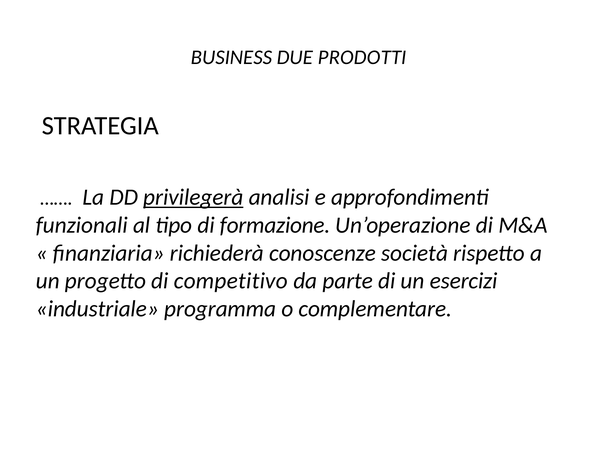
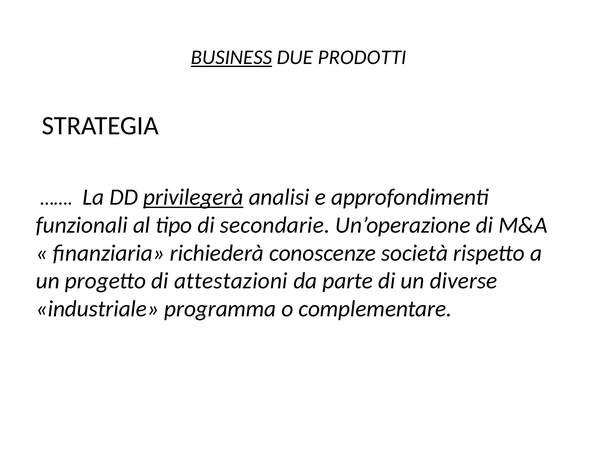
BUSINESS underline: none -> present
formazione: formazione -> secondarie
competitivo: competitivo -> attestazioni
esercizi: esercizi -> diverse
